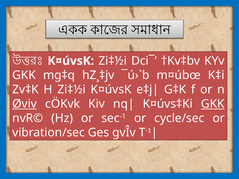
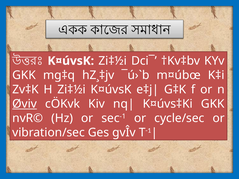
GKK at (213, 104) underline: present -> none
